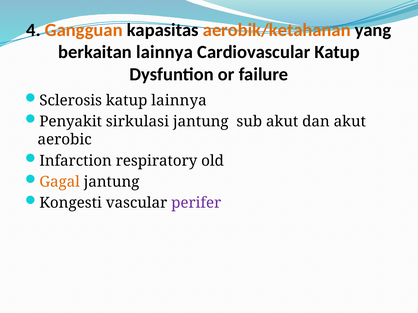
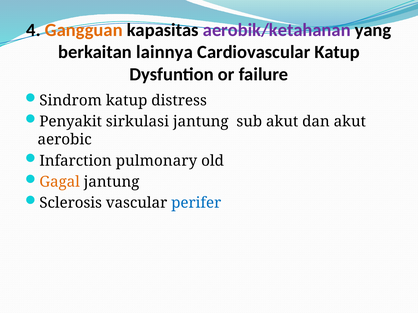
aerobik/ketahanan colour: orange -> purple
Sclerosis: Sclerosis -> Sindrom
katup lainnya: lainnya -> distress
respiratory: respiratory -> pulmonary
Kongesti: Kongesti -> Sclerosis
perifer colour: purple -> blue
